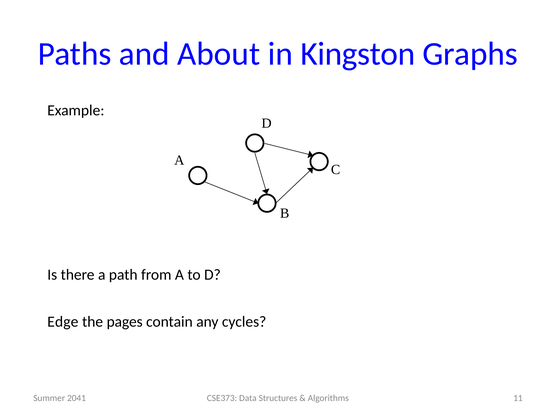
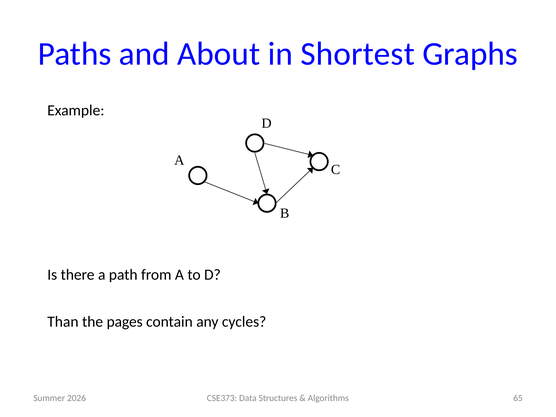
Kingston: Kingston -> Shortest
Edge: Edge -> Than
11: 11 -> 65
2041: 2041 -> 2026
